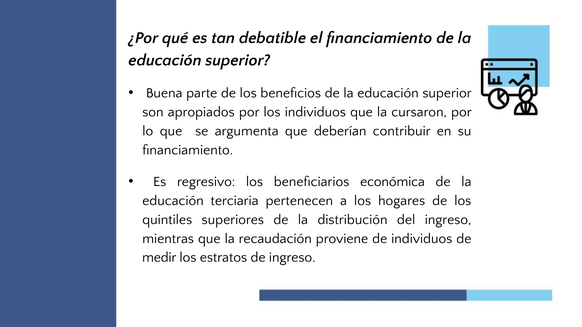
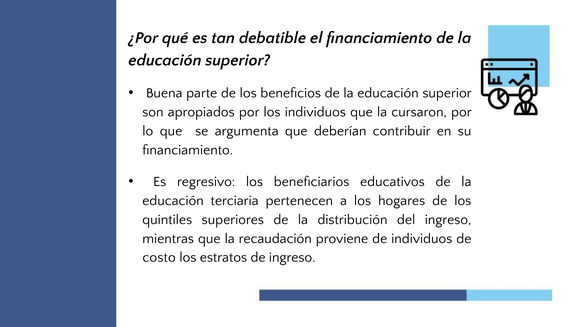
económica: económica -> educativos
medir: medir -> costo
